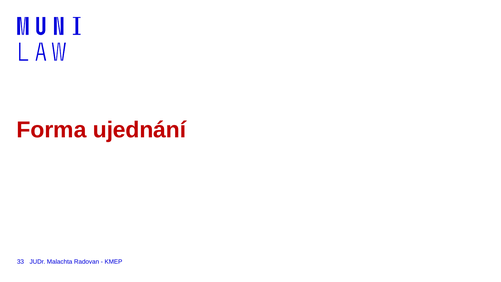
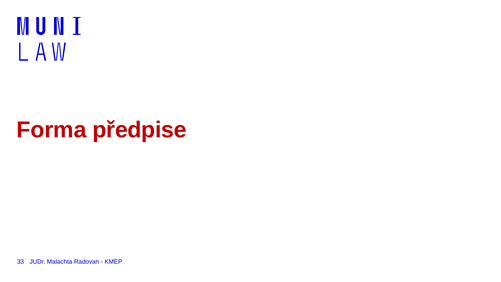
ujednání: ujednání -> předpise
